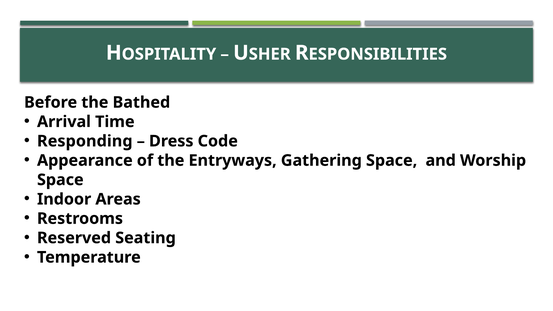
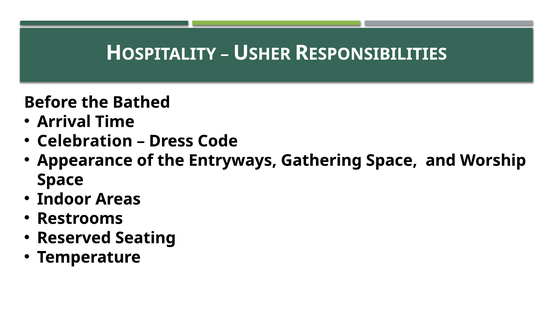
Responding: Responding -> Celebration
